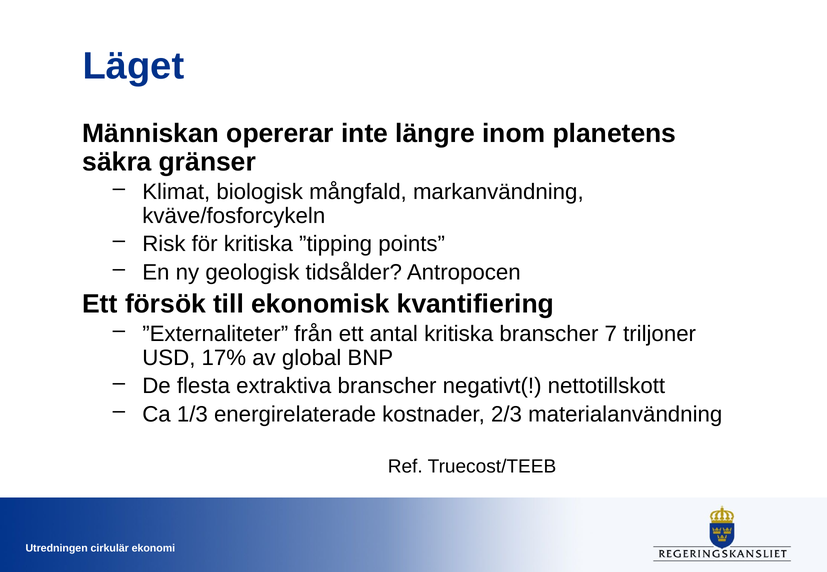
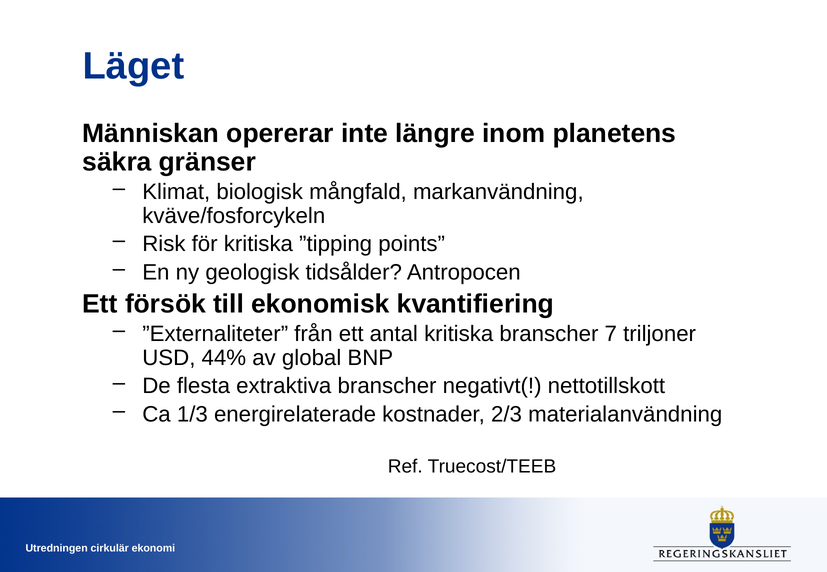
17%: 17% -> 44%
